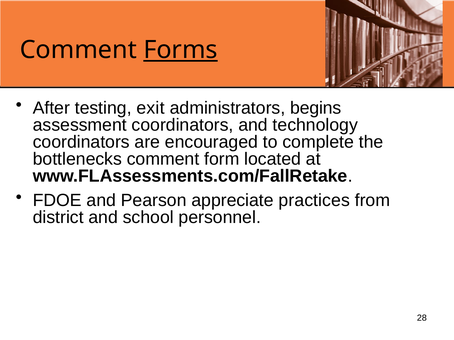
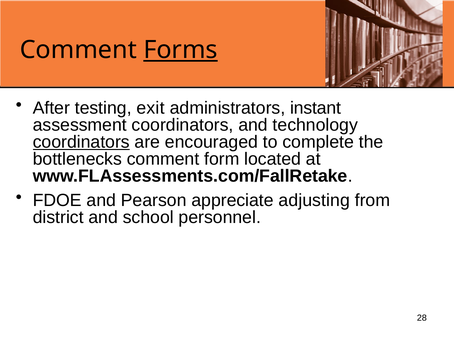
begins: begins -> instant
coordinators at (81, 142) underline: none -> present
practices: practices -> adjusting
